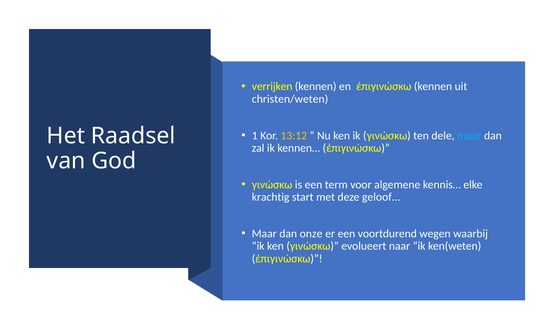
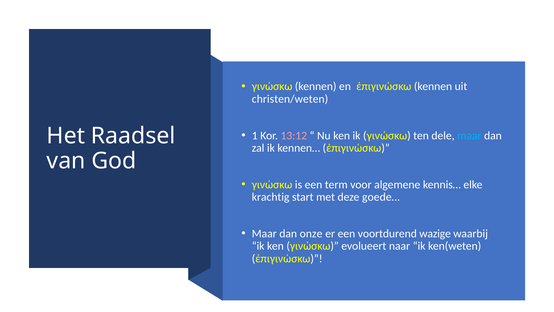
verrijken at (272, 86): verrijken -> γινώσκω
13:12 colour: yellow -> pink
geloof…: geloof… -> goede…
wegen: wegen -> wazige
